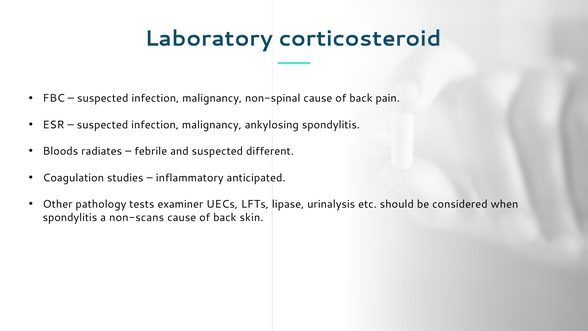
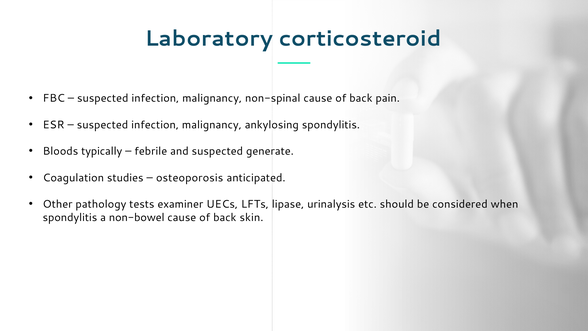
radiates: radiates -> typically
different: different -> generate
inflammatory: inflammatory -> osteoporosis
non-scans: non-scans -> non-bowel
